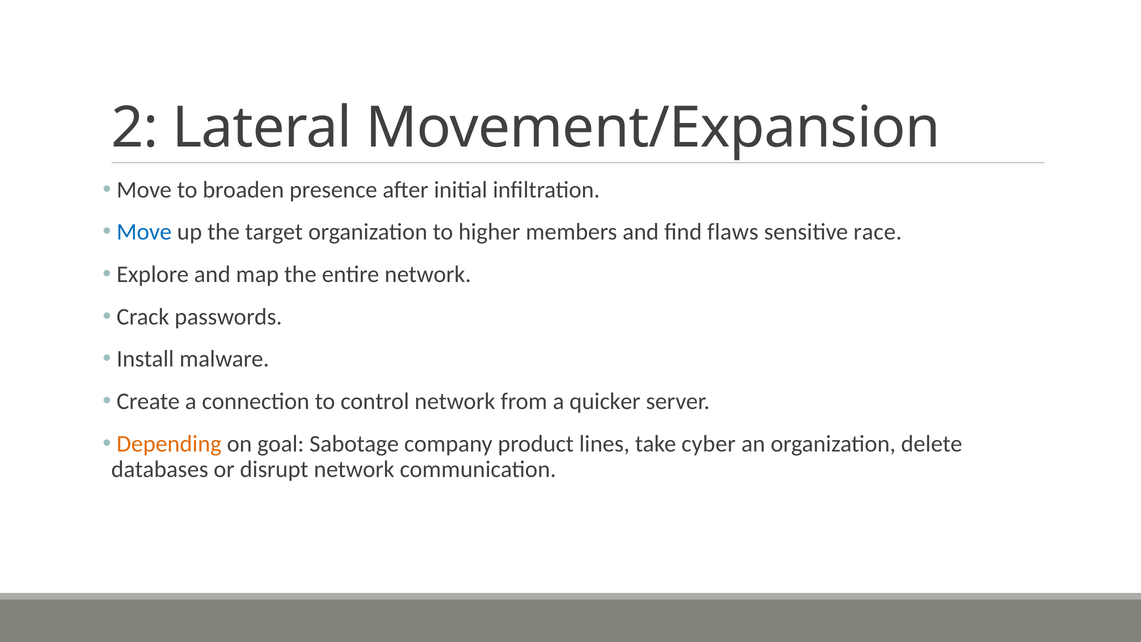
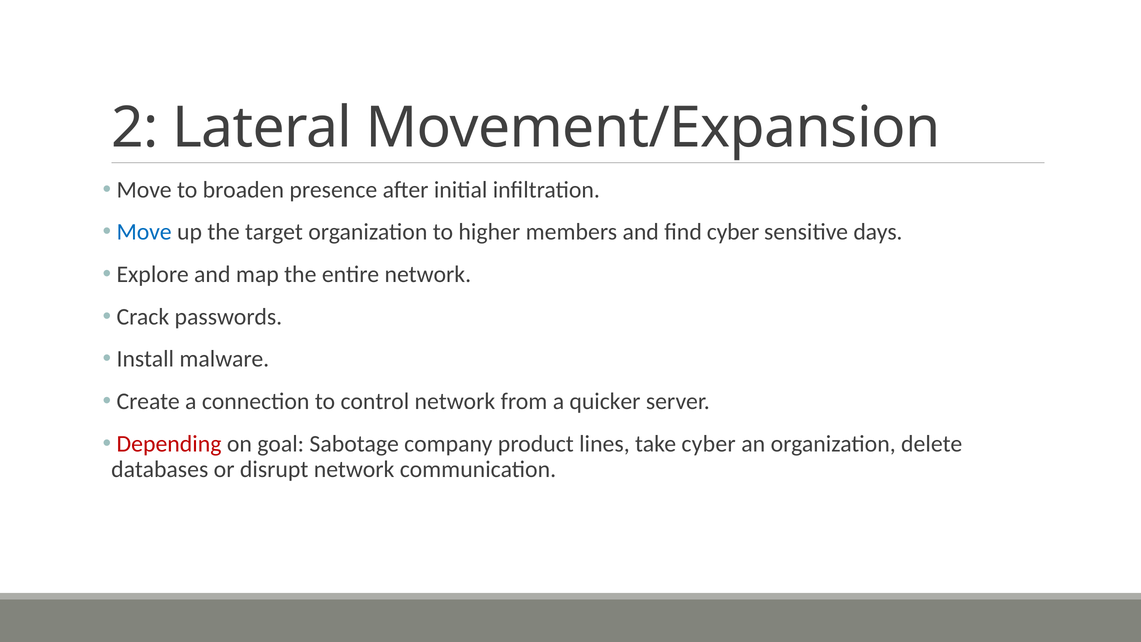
find flaws: flaws -> cyber
race: race -> days
Depending colour: orange -> red
